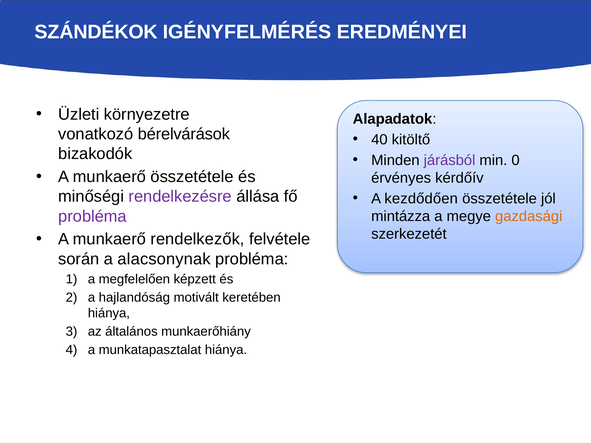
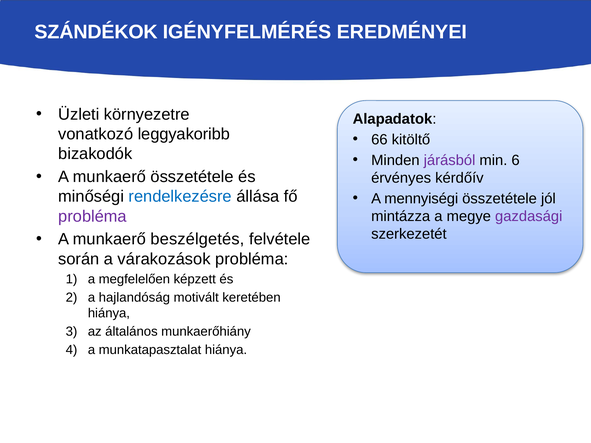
bérelvárások: bérelvárások -> leggyakoribb
40: 40 -> 66
0: 0 -> 6
rendelkezésre colour: purple -> blue
kezdődően: kezdődően -> mennyiségi
gazdasági colour: orange -> purple
rendelkezők: rendelkezők -> beszélgetés
alacsonynak: alacsonynak -> várakozások
